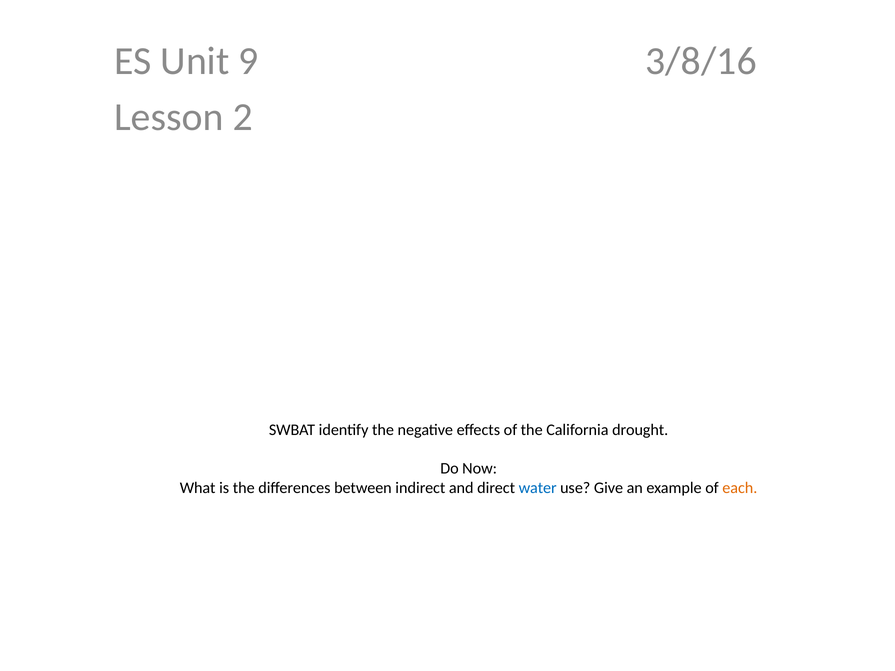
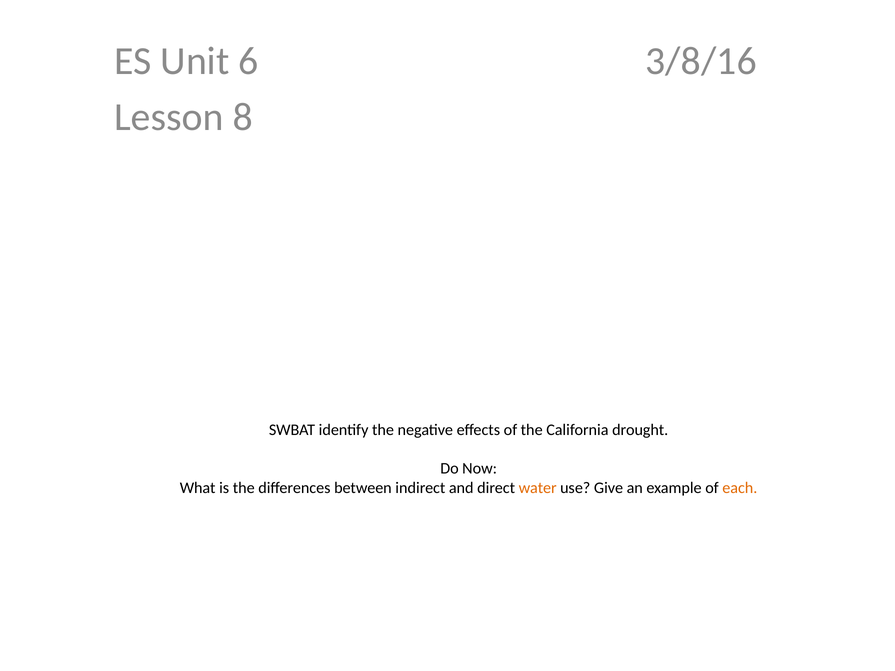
9: 9 -> 6
2: 2 -> 8
water colour: blue -> orange
